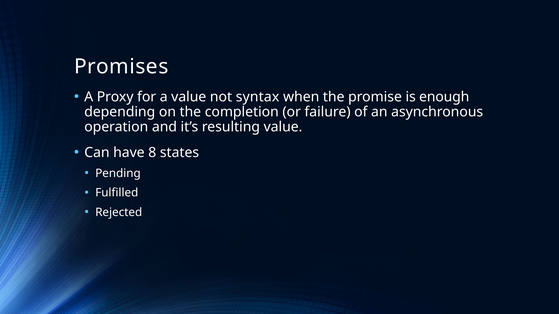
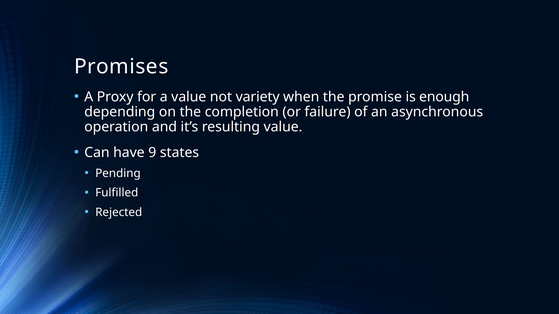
syntax: syntax -> variety
8: 8 -> 9
